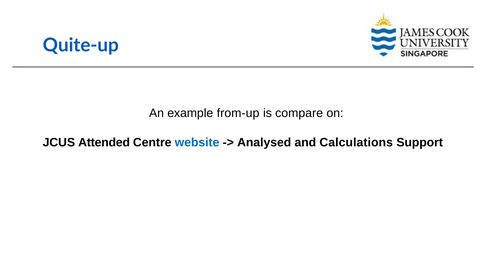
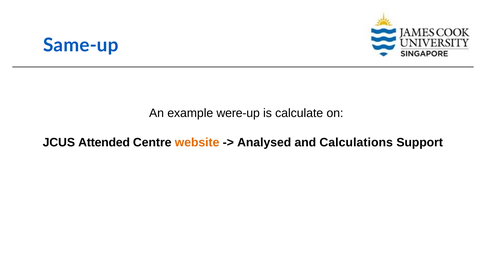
Quite-up: Quite-up -> Same-up
from-up: from-up -> were-up
compare: compare -> calculate
website colour: blue -> orange
